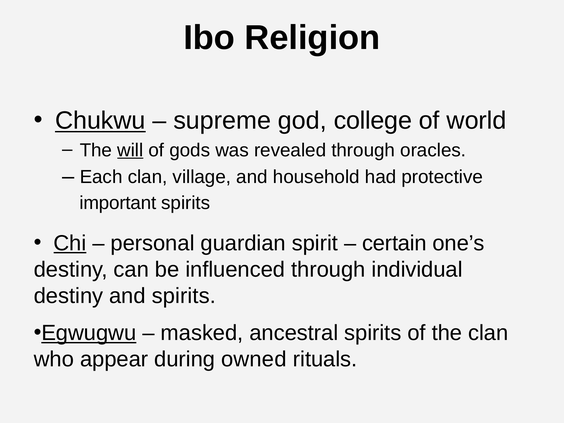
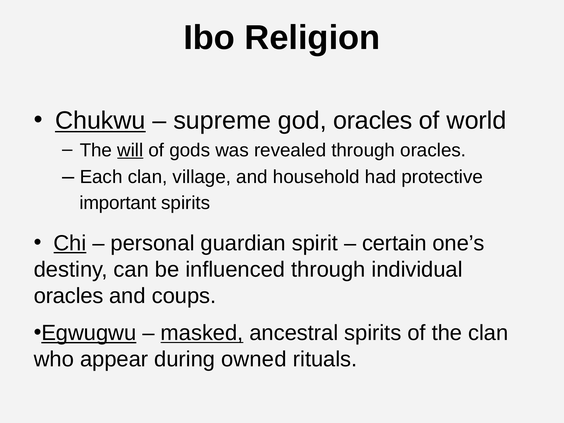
god college: college -> oracles
destiny at (68, 296): destiny -> oracles
and spirits: spirits -> coups
masked underline: none -> present
